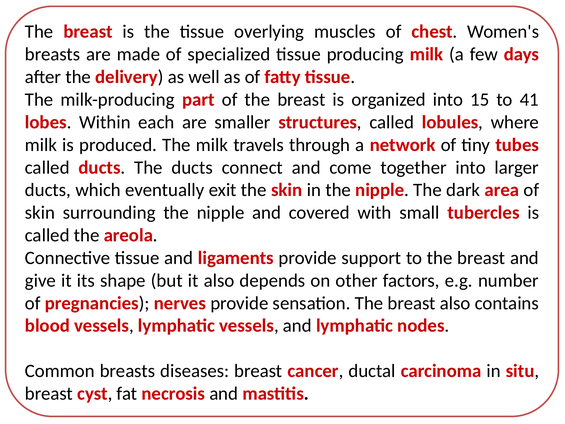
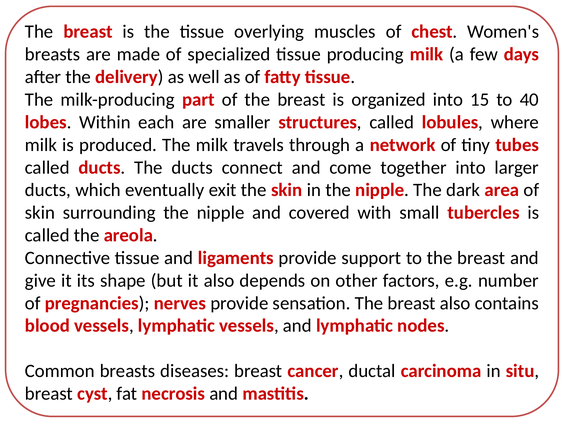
41: 41 -> 40
